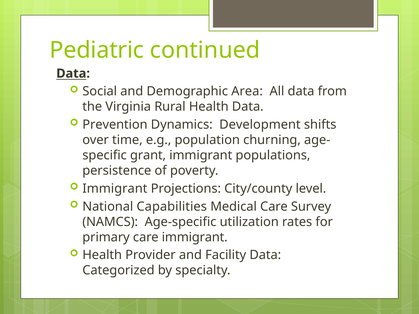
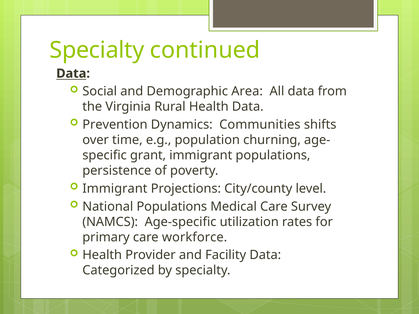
Pediatric at (97, 50): Pediatric -> Specialty
Development: Development -> Communities
National Capabilities: Capabilities -> Populations
care immigrant: immigrant -> workforce
